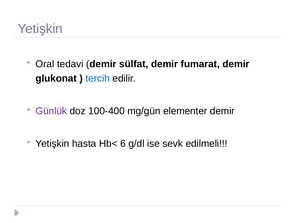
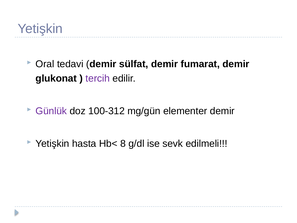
tercih colour: blue -> purple
100-400: 100-400 -> 100-312
6: 6 -> 8
